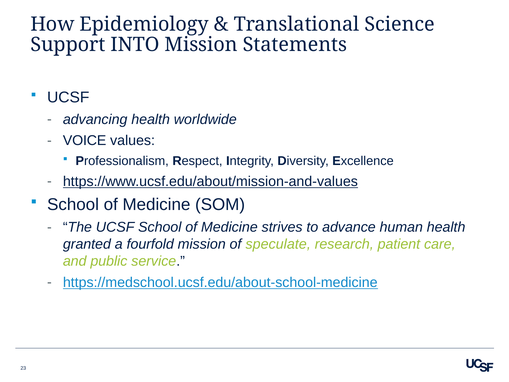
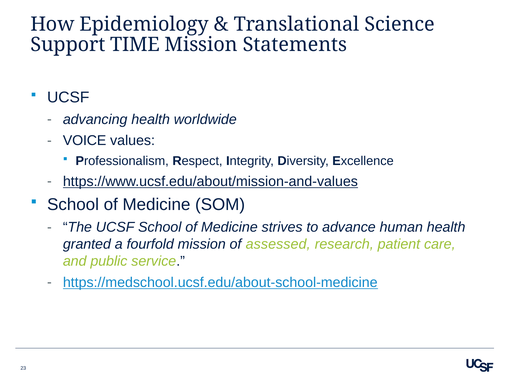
INTO: INTO -> TIME
speculate: speculate -> assessed
